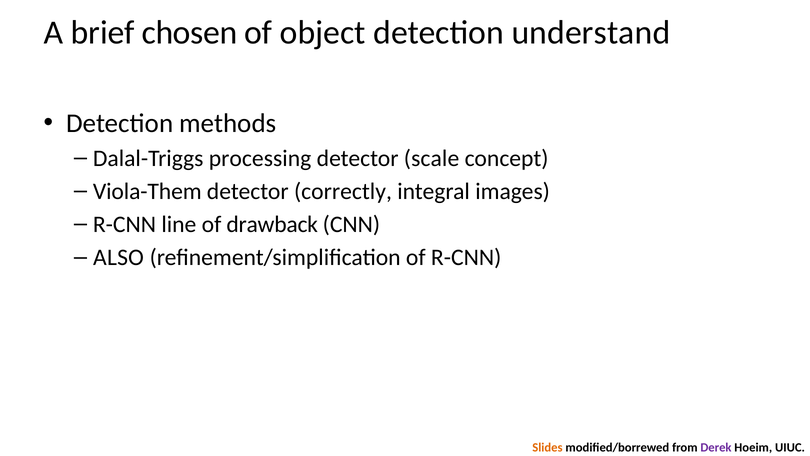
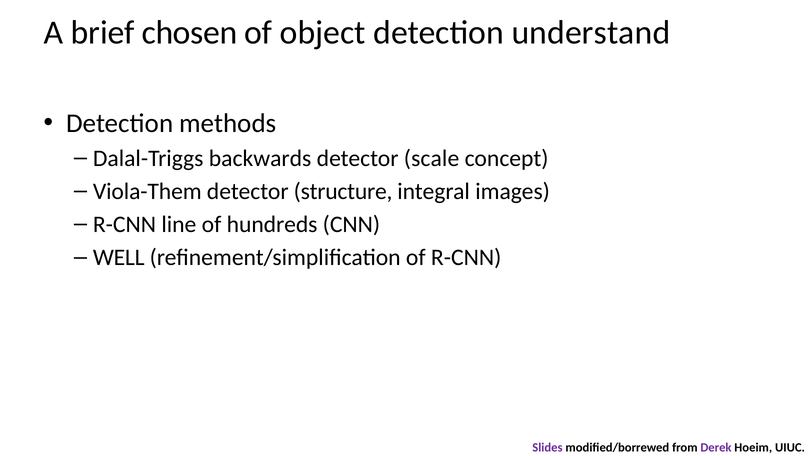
processing: processing -> backwards
correctly: correctly -> structure
drawback: drawback -> hundreds
ALSO: ALSO -> WELL
Slides colour: orange -> purple
